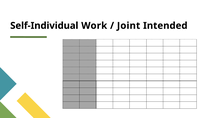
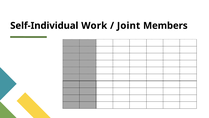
Intended: Intended -> Members
